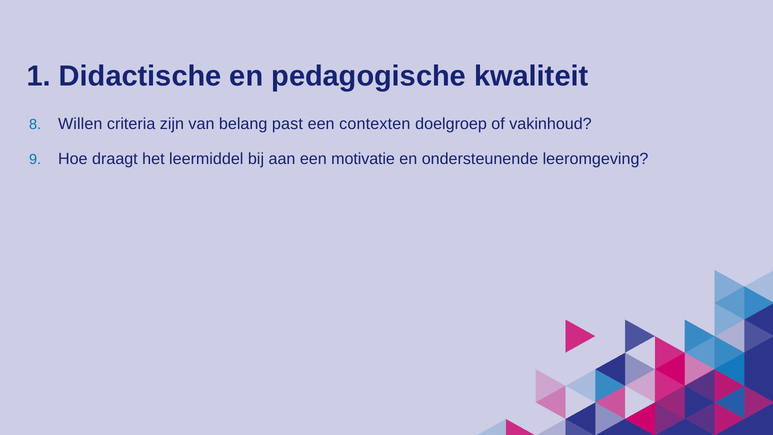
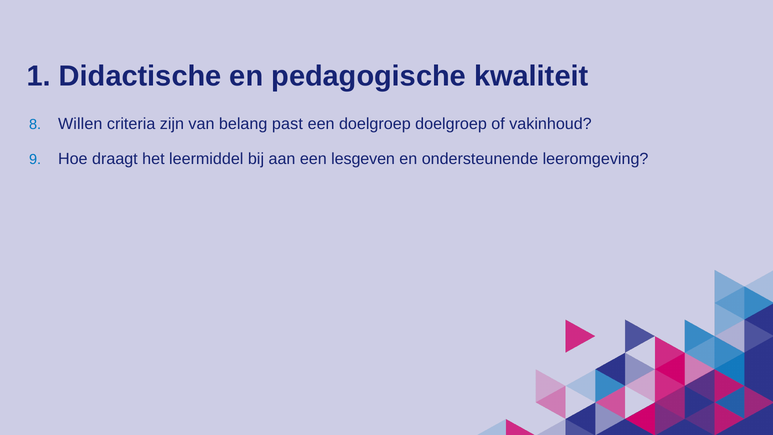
een contexten: contexten -> doelgroep
motivatie: motivatie -> lesgeven
